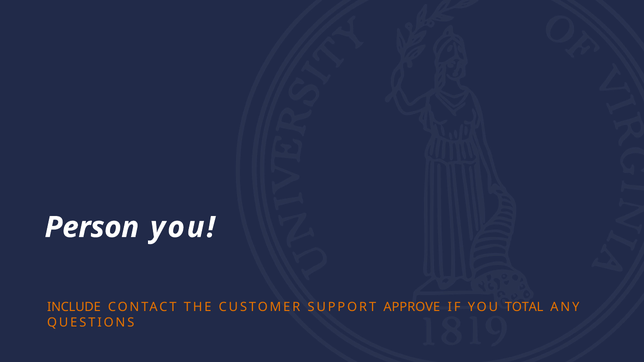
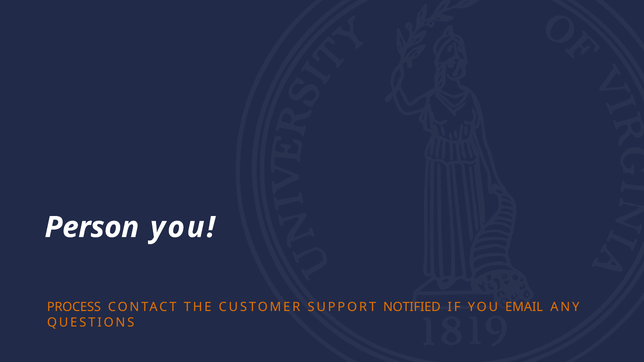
INCLUDE: INCLUDE -> PROCESS
APPROVE: APPROVE -> NOTIFIED
TOTAL: TOTAL -> EMAIL
